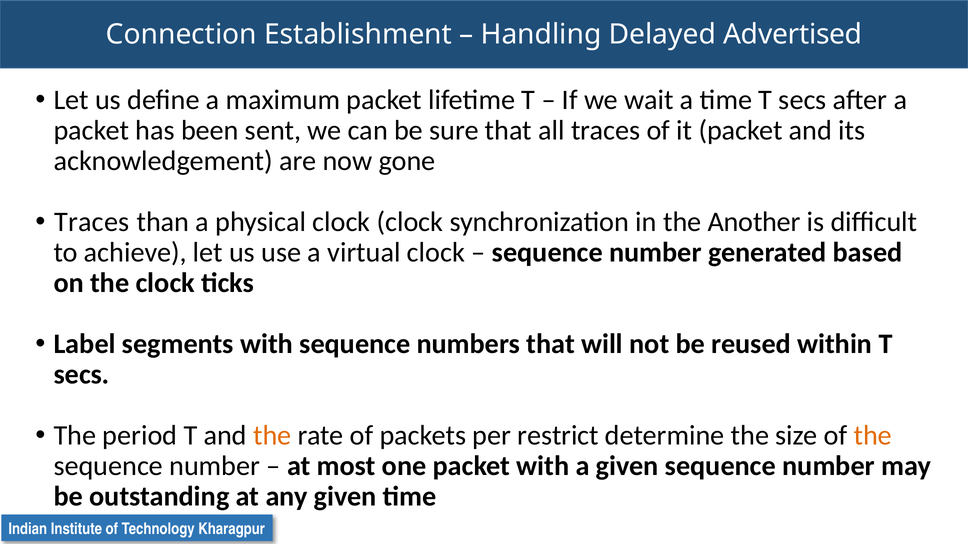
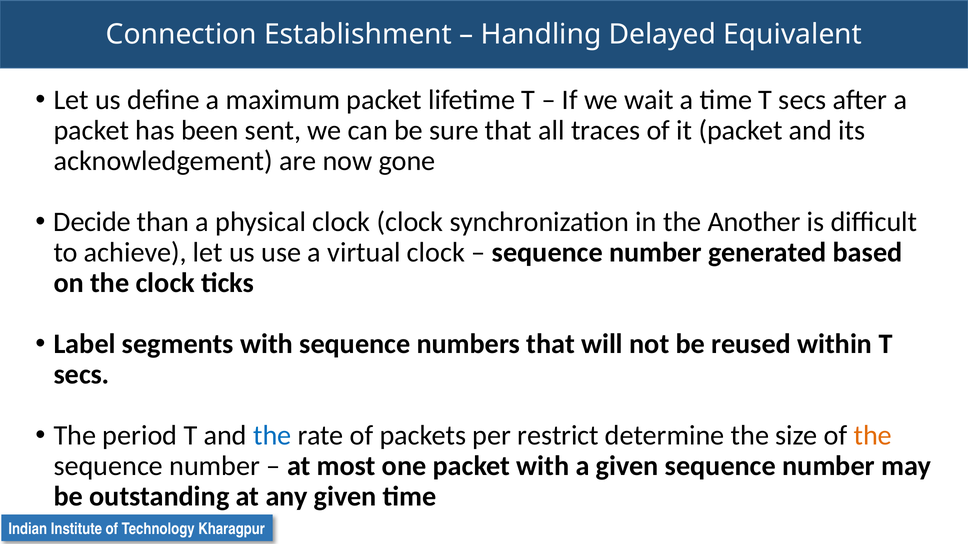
Advertised: Advertised -> Equivalent
Traces at (92, 222): Traces -> Decide
the at (272, 436) colour: orange -> blue
